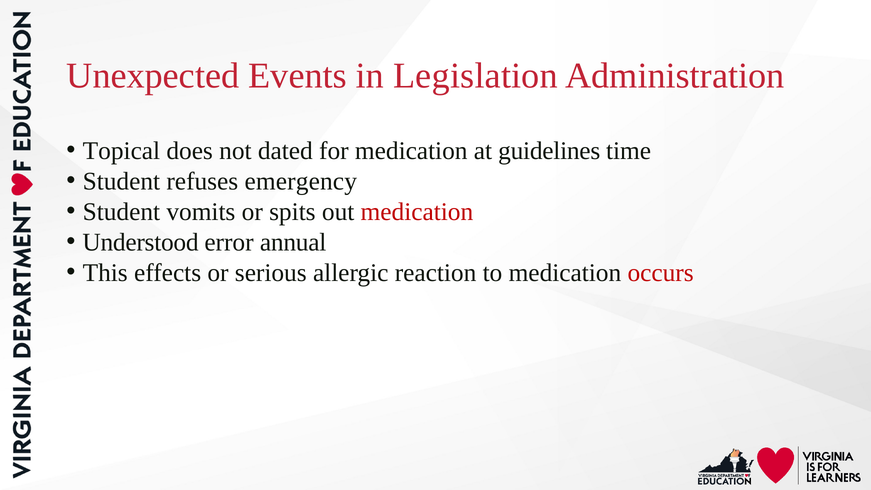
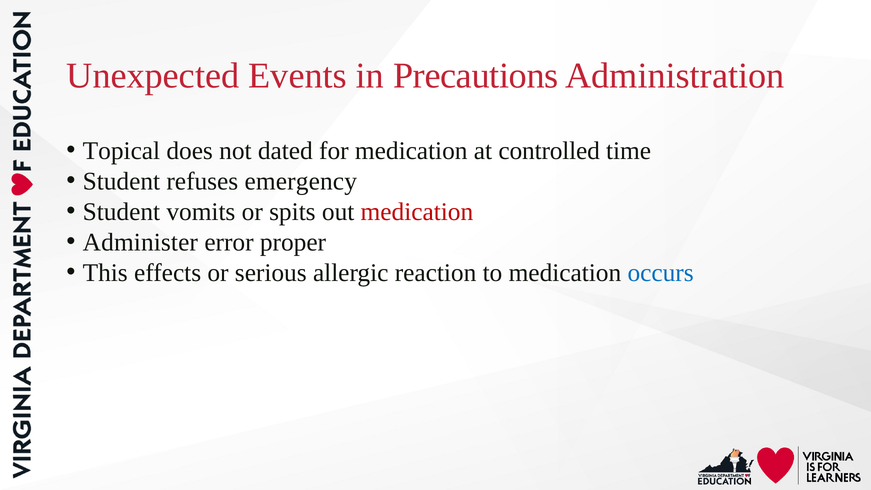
Legislation: Legislation -> Precautions
guidelines: guidelines -> controlled
Understood: Understood -> Administer
annual: annual -> proper
occurs colour: red -> blue
